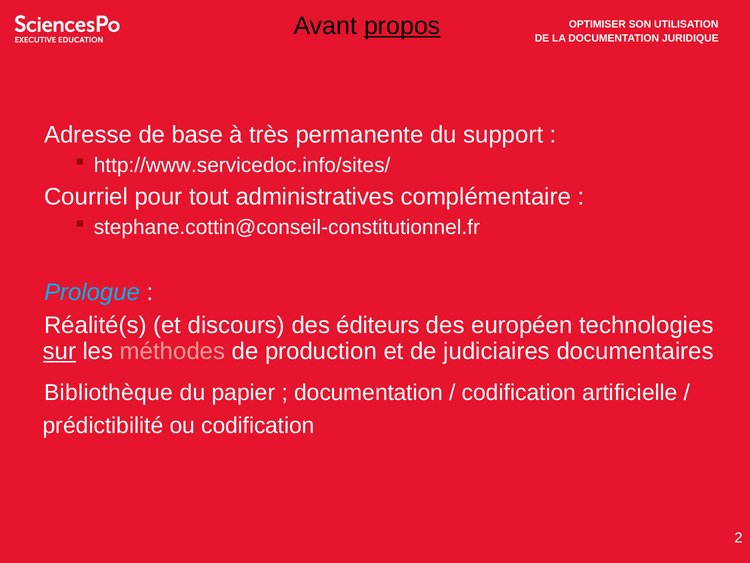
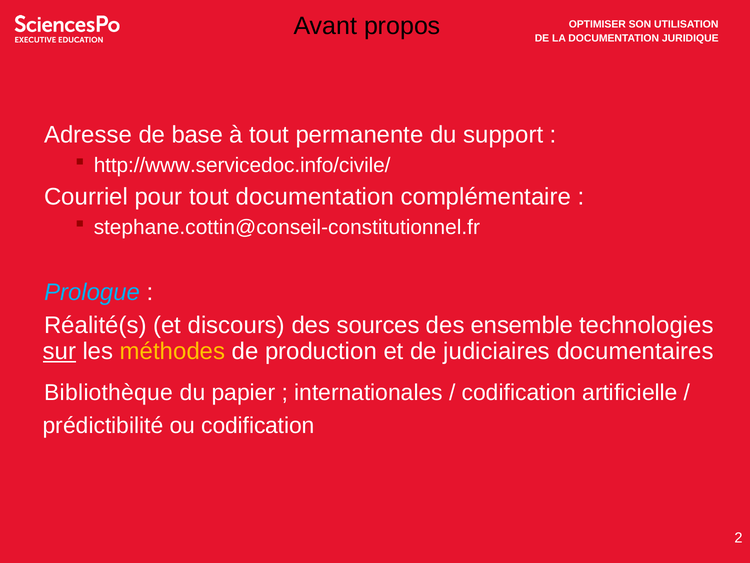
propos underline: present -> none
à très: très -> tout
http://www.servicedoc.info/sites/: http://www.servicedoc.info/sites/ -> http://www.servicedoc.info/civile/
tout administratives: administratives -> documentation
éditeurs: éditeurs -> sources
européen: européen -> ensemble
méthodes colour: pink -> yellow
documentation at (369, 392): documentation -> internationales
